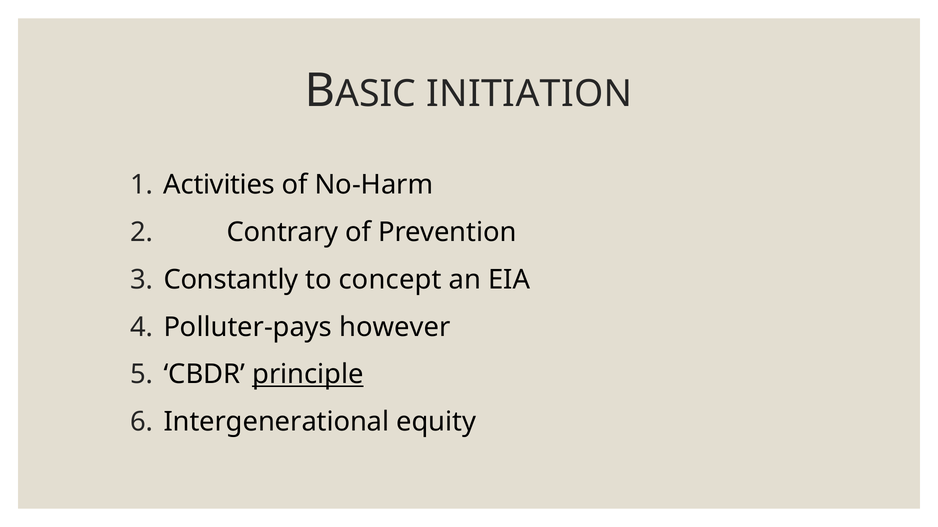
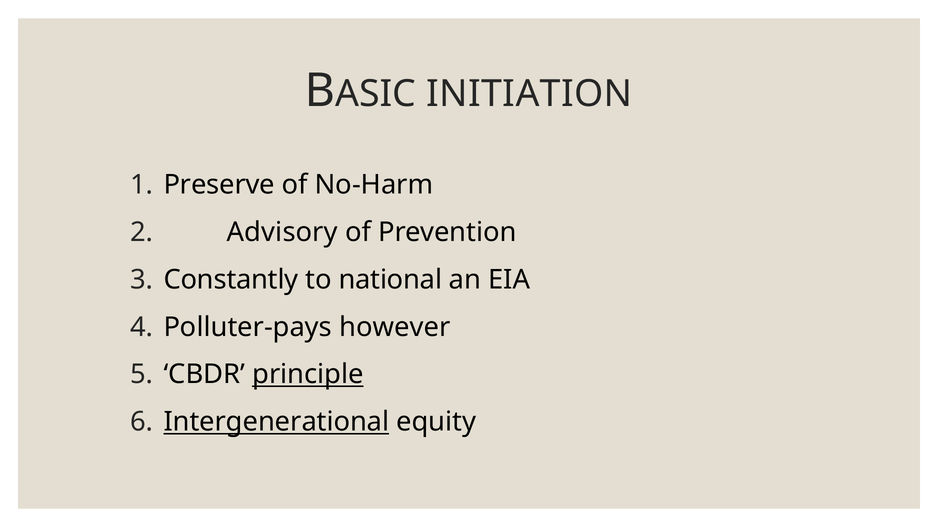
Activities: Activities -> Preserve
Contrary: Contrary -> Advisory
concept: concept -> national
Intergenerational underline: none -> present
